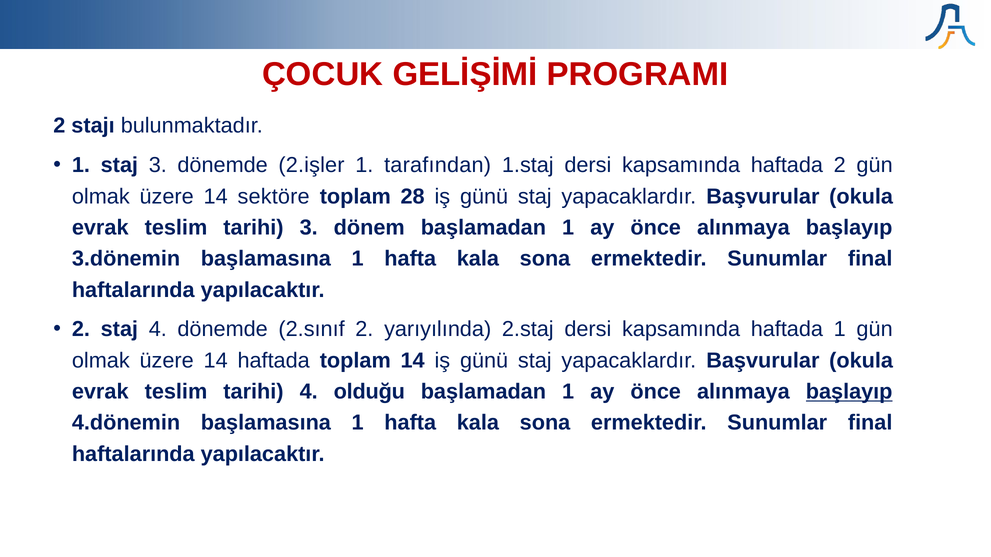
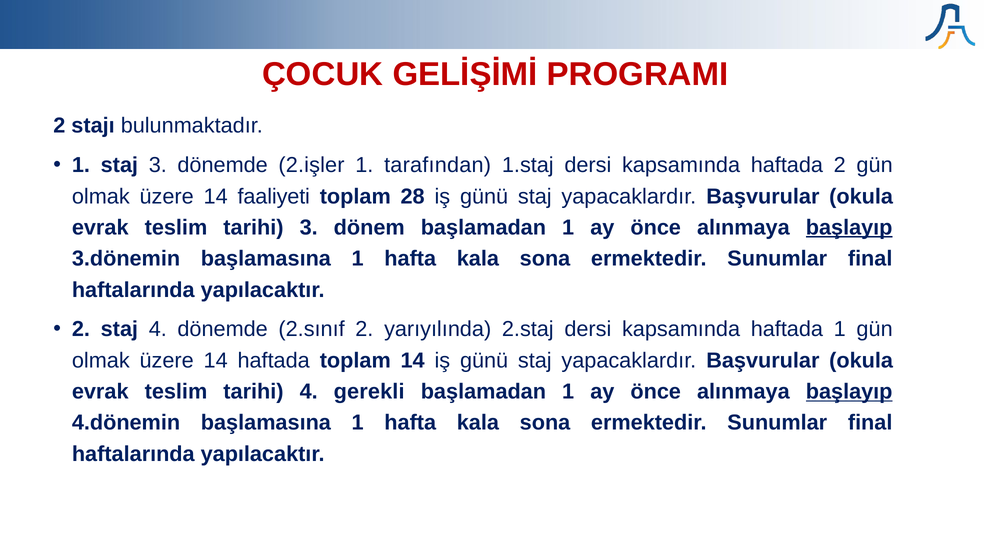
sektöre: sektöre -> faaliyeti
başlayıp at (849, 228) underline: none -> present
olduğu: olduğu -> gerekli
